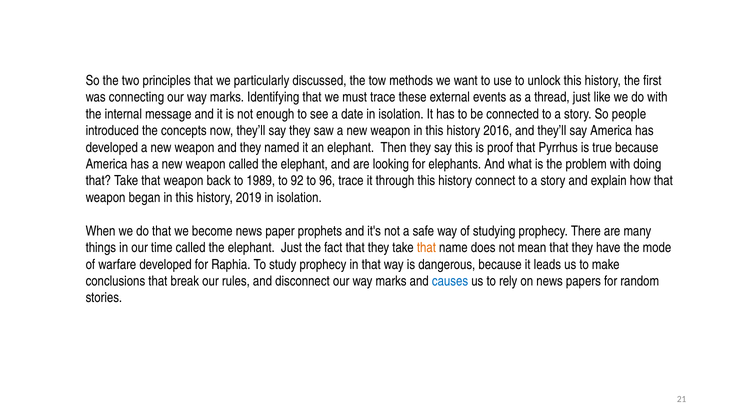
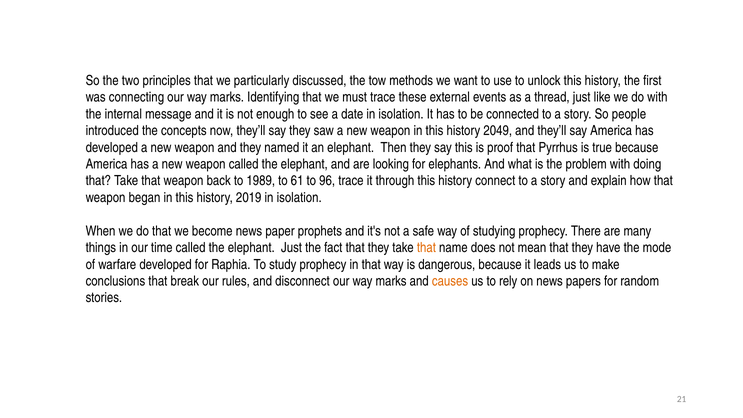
2016: 2016 -> 2049
92: 92 -> 61
causes colour: blue -> orange
